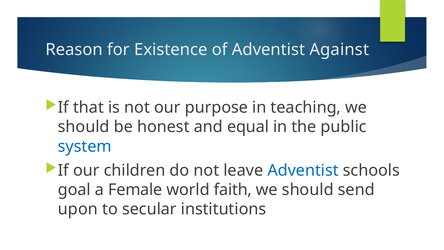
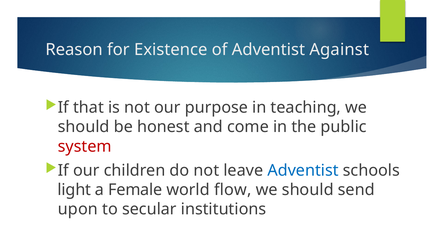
equal: equal -> come
system colour: blue -> red
goal: goal -> light
faith: faith -> flow
